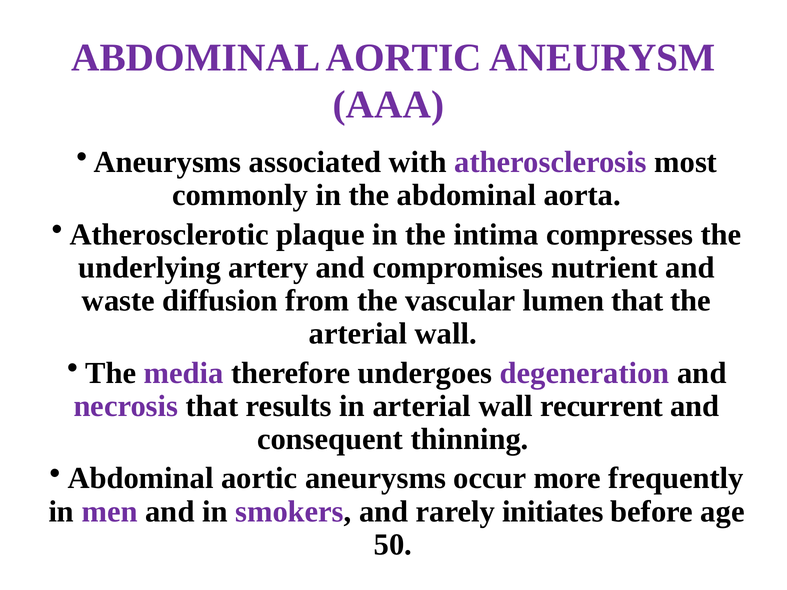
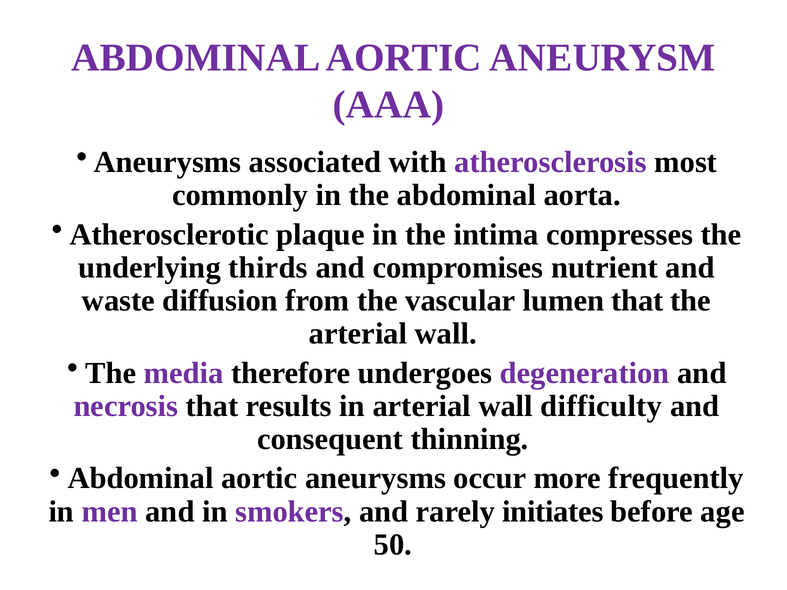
artery: artery -> thirds
recurrent: recurrent -> difficulty
